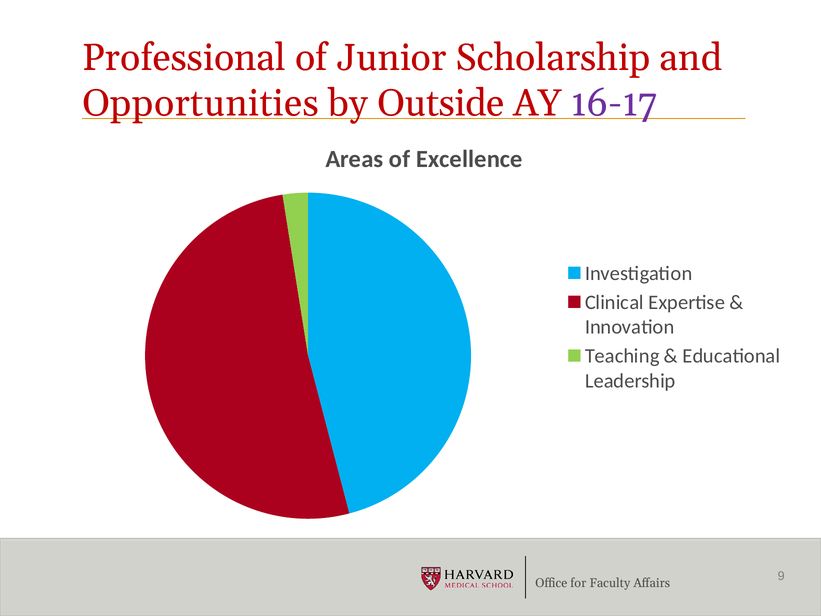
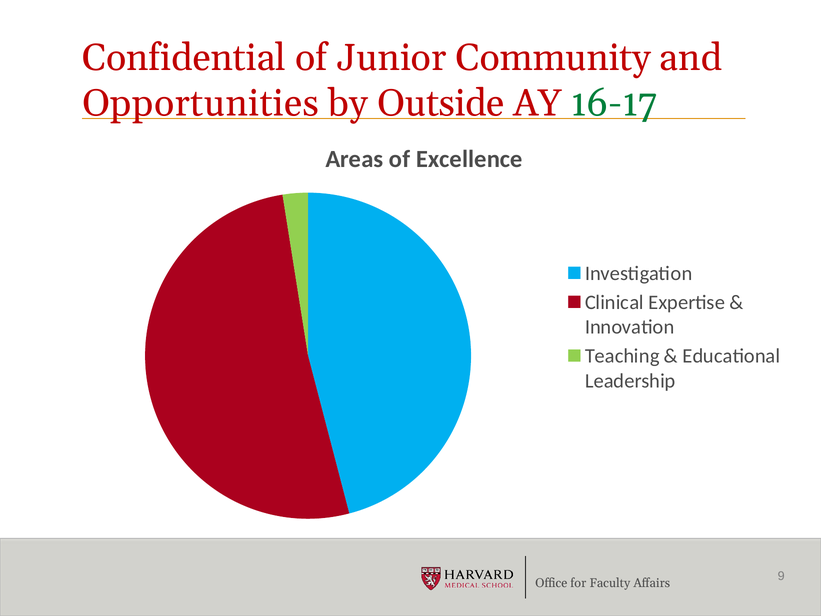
Professional: Professional -> Confidential
Scholarship: Scholarship -> Community
16-17 colour: purple -> green
